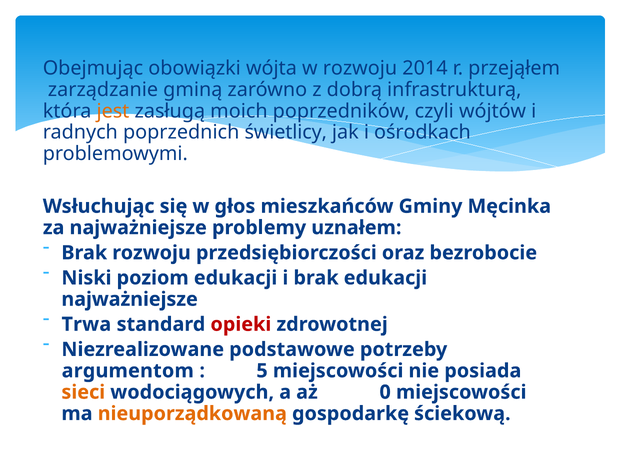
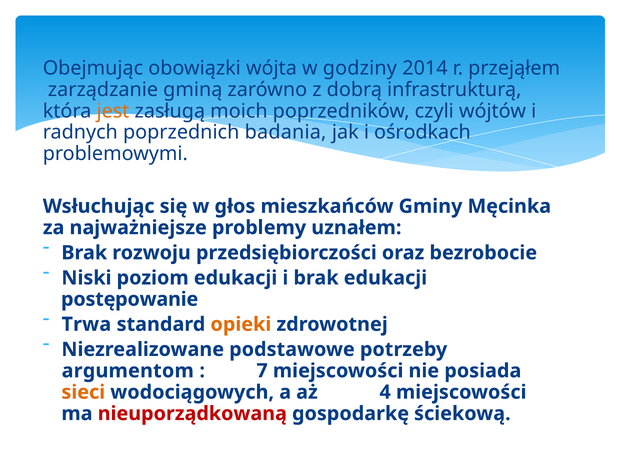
w rozwoju: rozwoju -> godziny
świetlicy: świetlicy -> badania
najważniejsze at (130, 299): najważniejsze -> postępowanie
opieki colour: red -> orange
5: 5 -> 7
0: 0 -> 4
nieuporządkowaną colour: orange -> red
